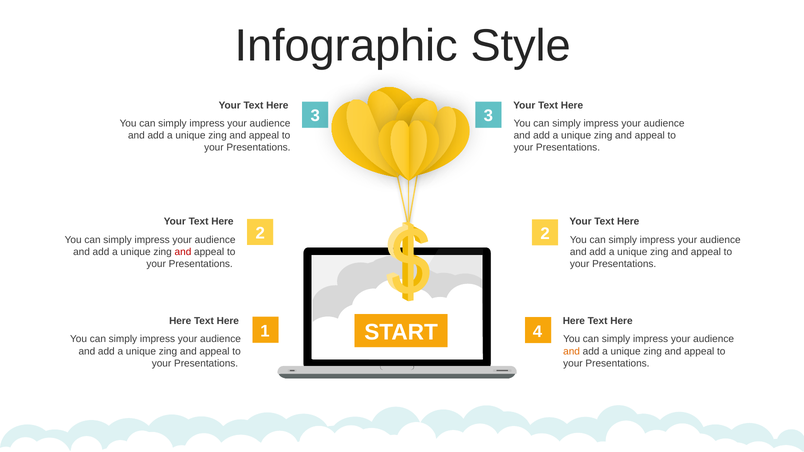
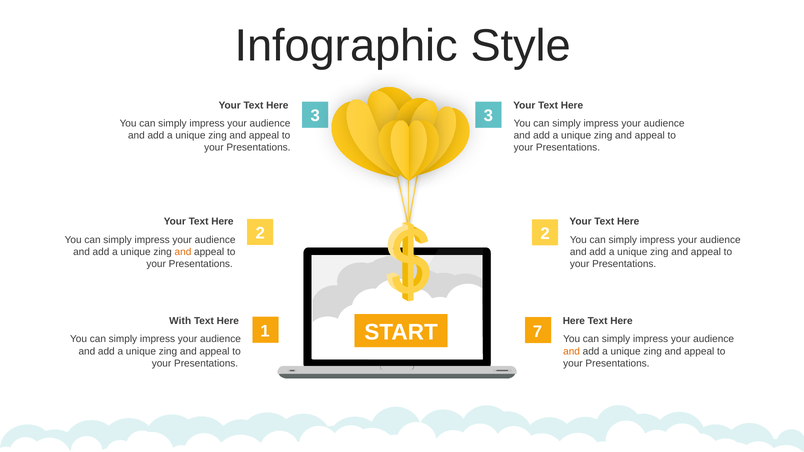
and at (183, 252) colour: red -> orange
Here at (180, 321): Here -> With
4: 4 -> 7
